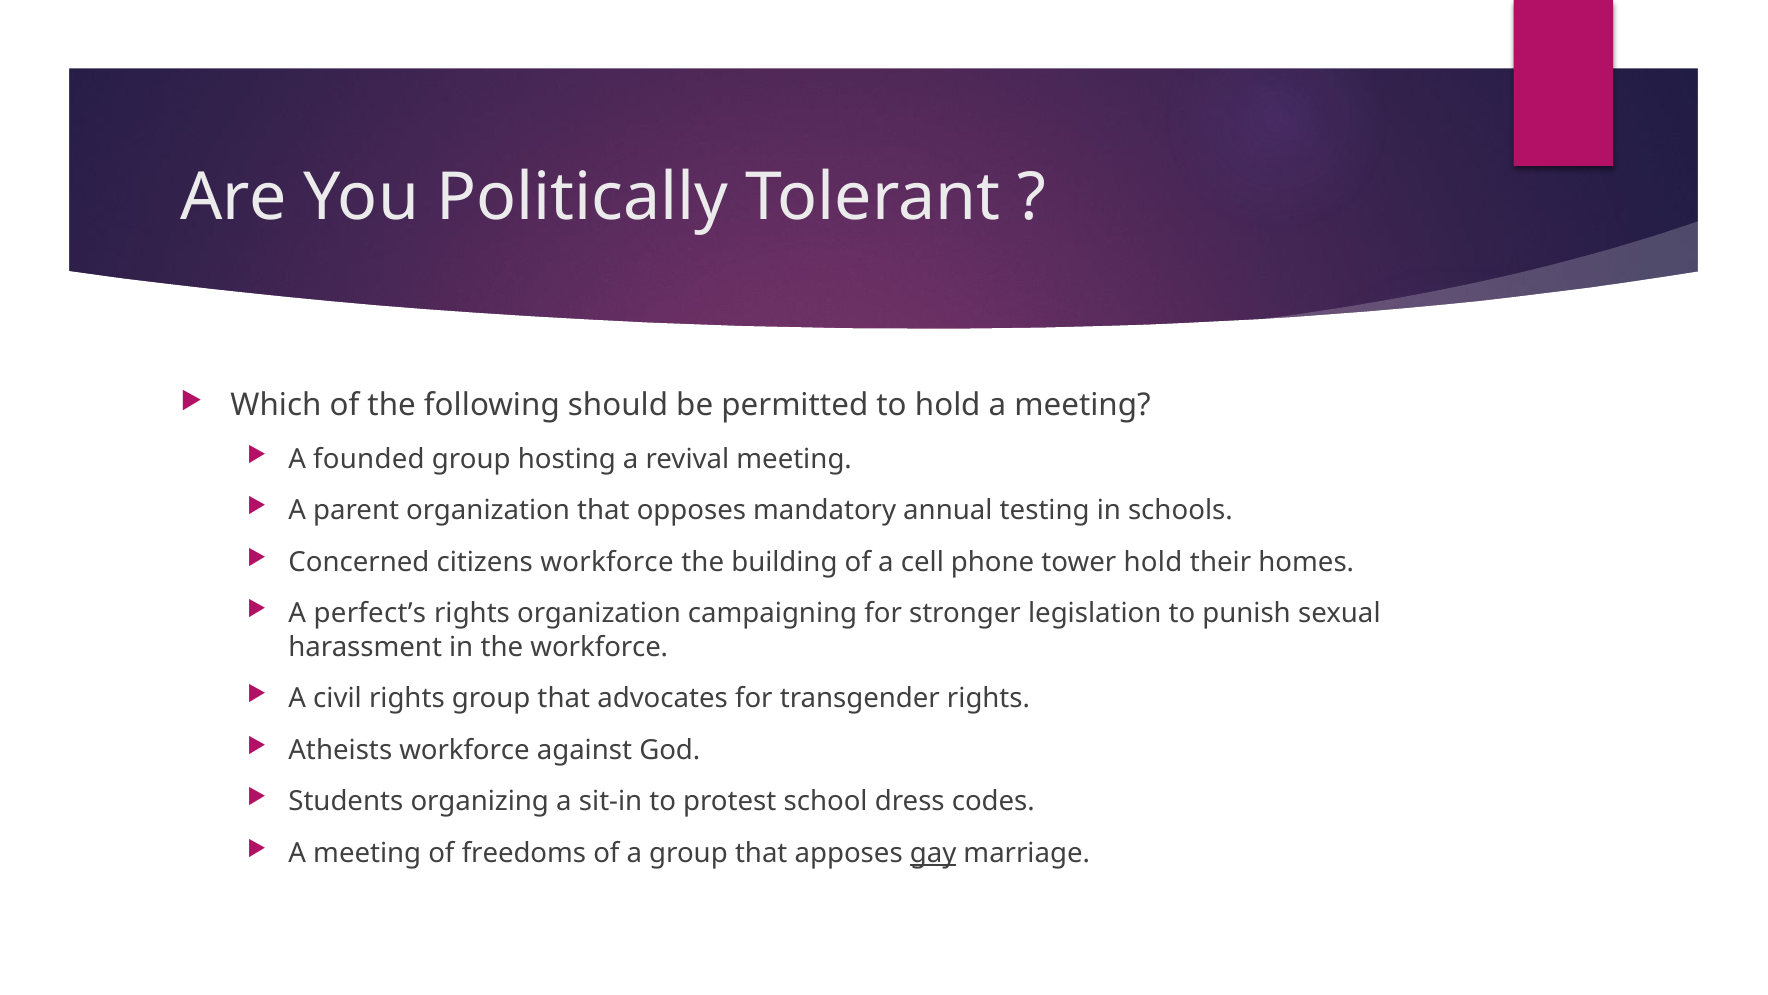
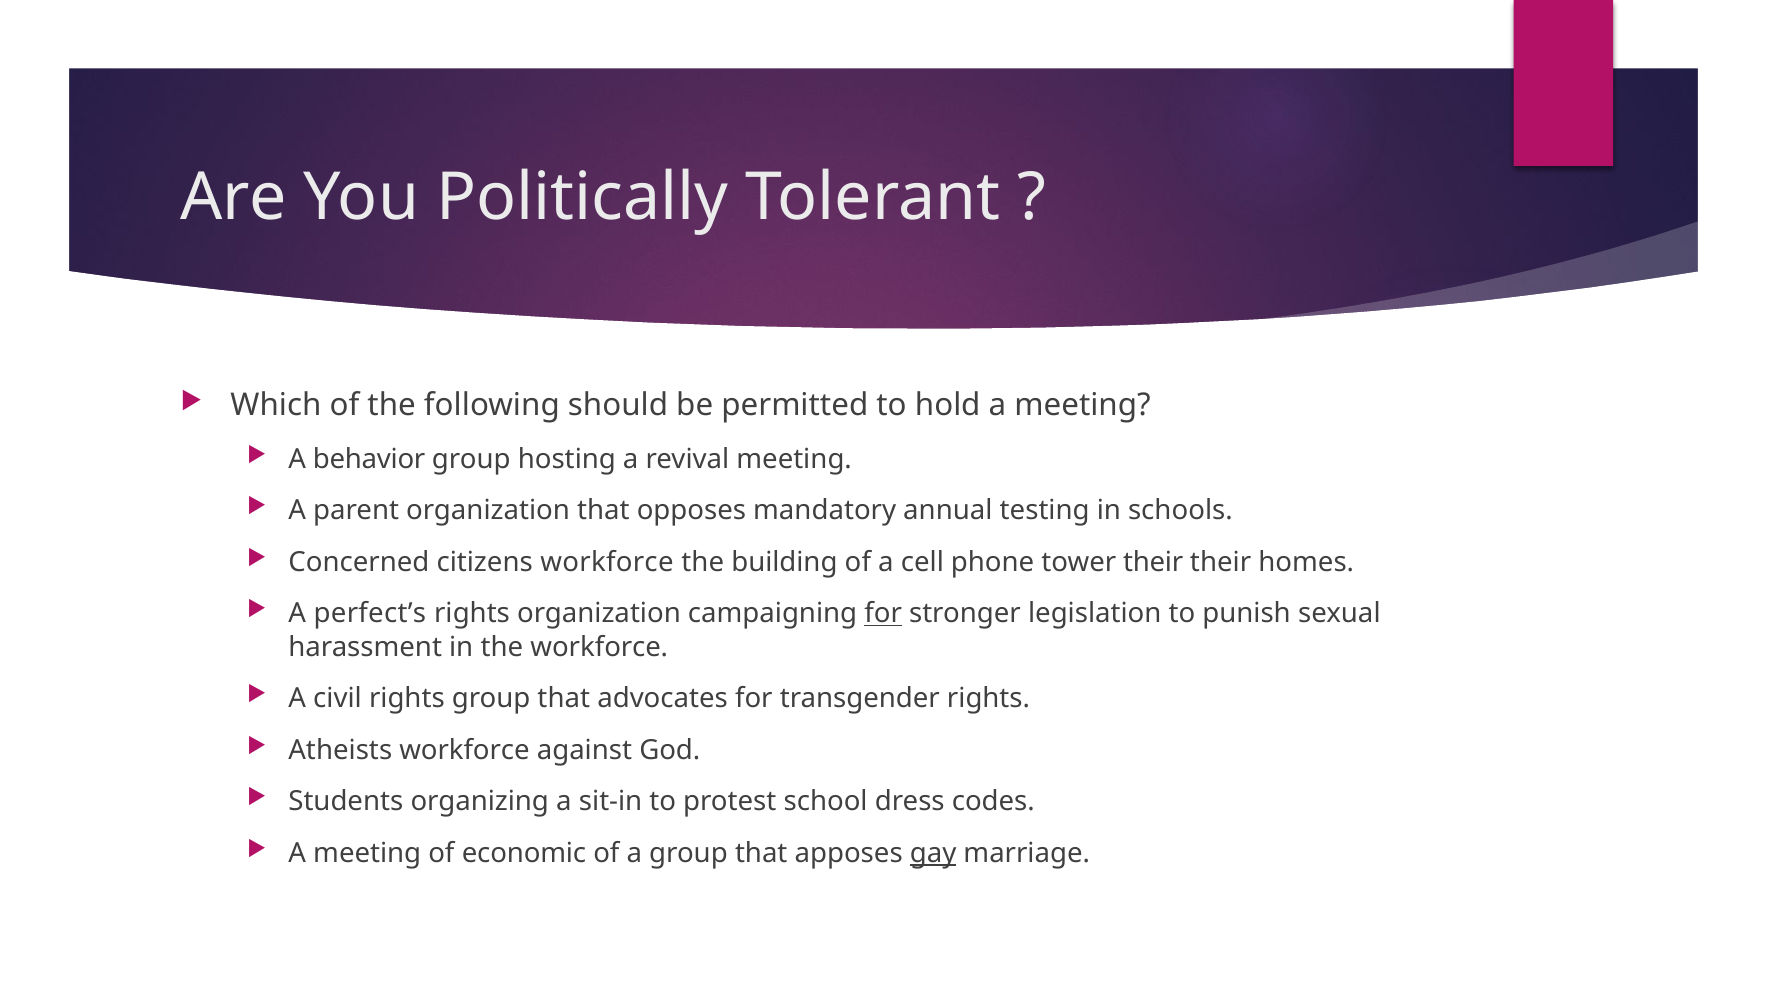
founded: founded -> behavior
tower hold: hold -> their
for at (883, 613) underline: none -> present
freedoms: freedoms -> economic
